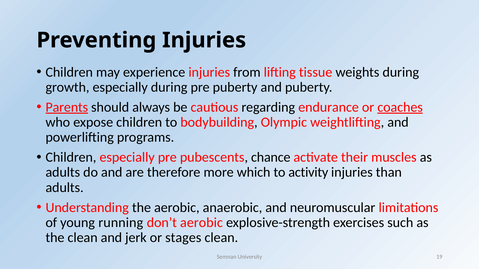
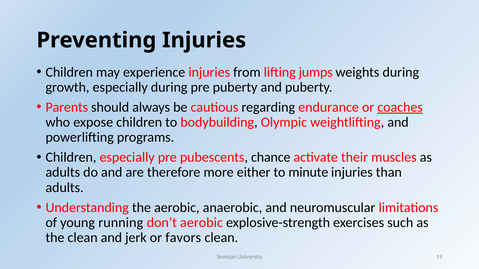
tissue: tissue -> jumps
Parents underline: present -> none
which: which -> either
activity: activity -> minute
stages: stages -> favors
